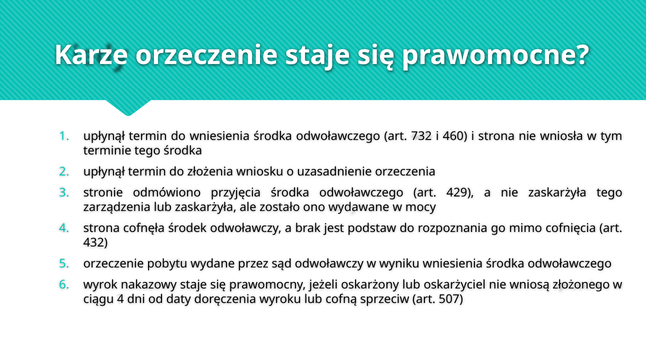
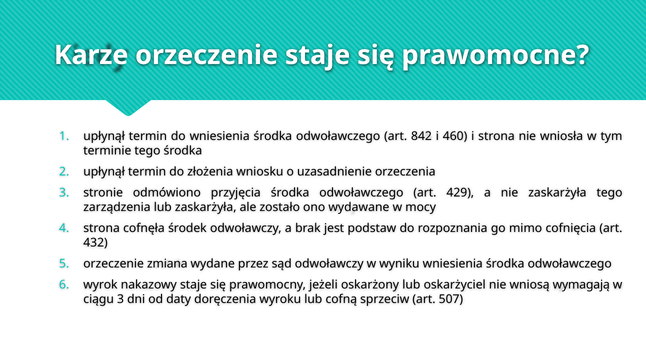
732: 732 -> 842
pobytu: pobytu -> zmiana
złożonego: złożonego -> wymagają
ciągu 4: 4 -> 3
